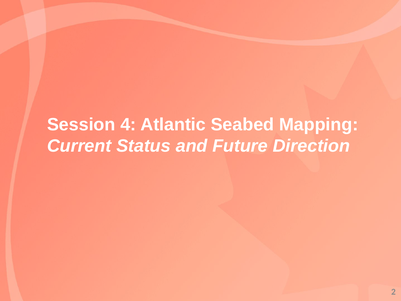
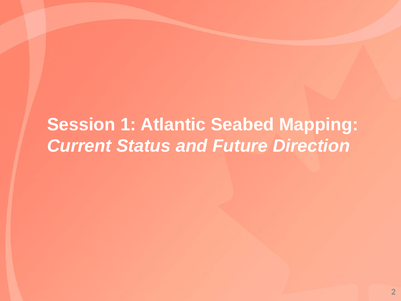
4: 4 -> 1
